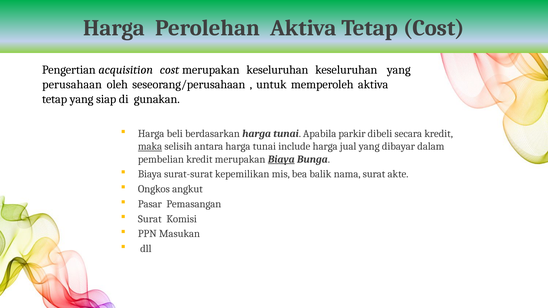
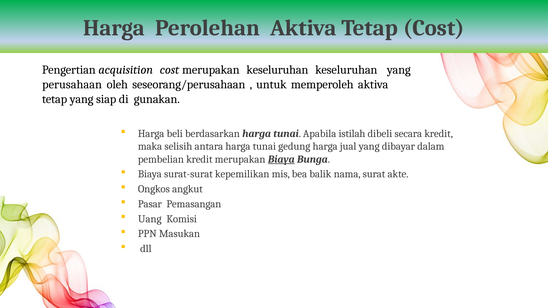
parkir: parkir -> istilah
maka underline: present -> none
include: include -> gedung
Surat at (150, 219): Surat -> Uang
